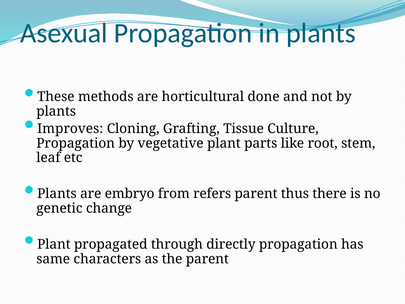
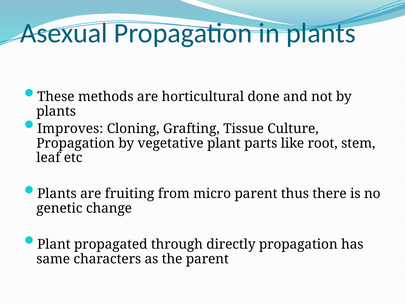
embryo: embryo -> fruiting
refers: refers -> micro
